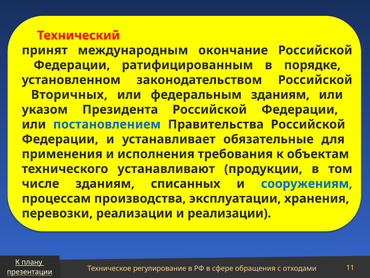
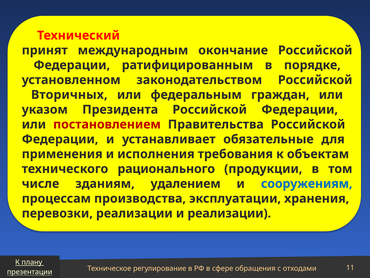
федеральным зданиям: зданиям -> граждан
постановлением colour: blue -> red
устанавливают: устанавливают -> рационального
списанных: списанных -> удалением
